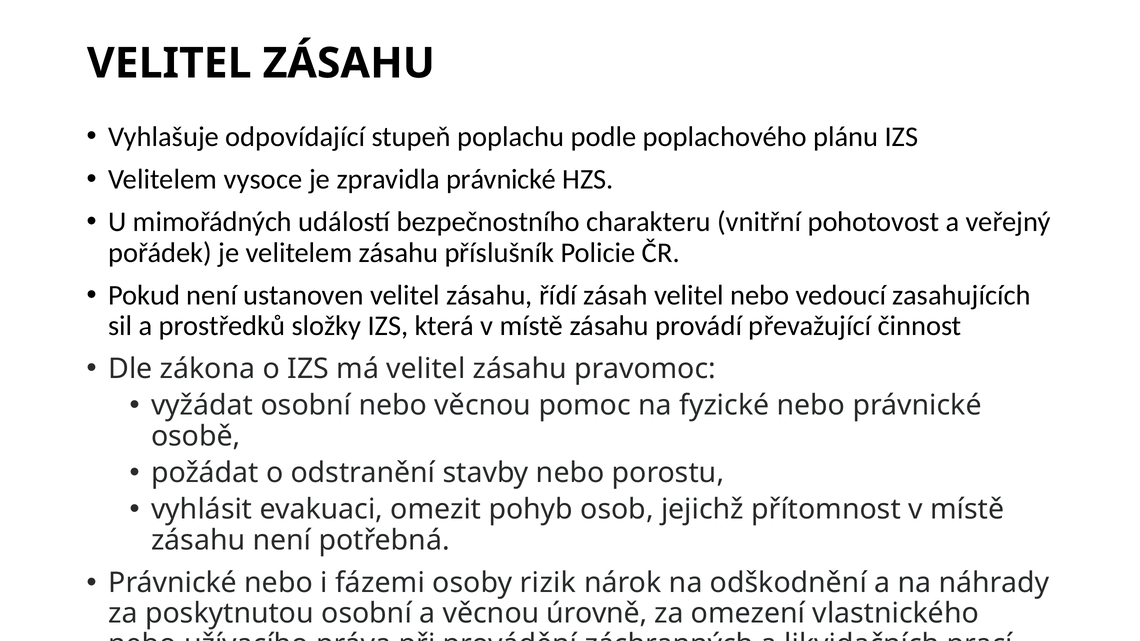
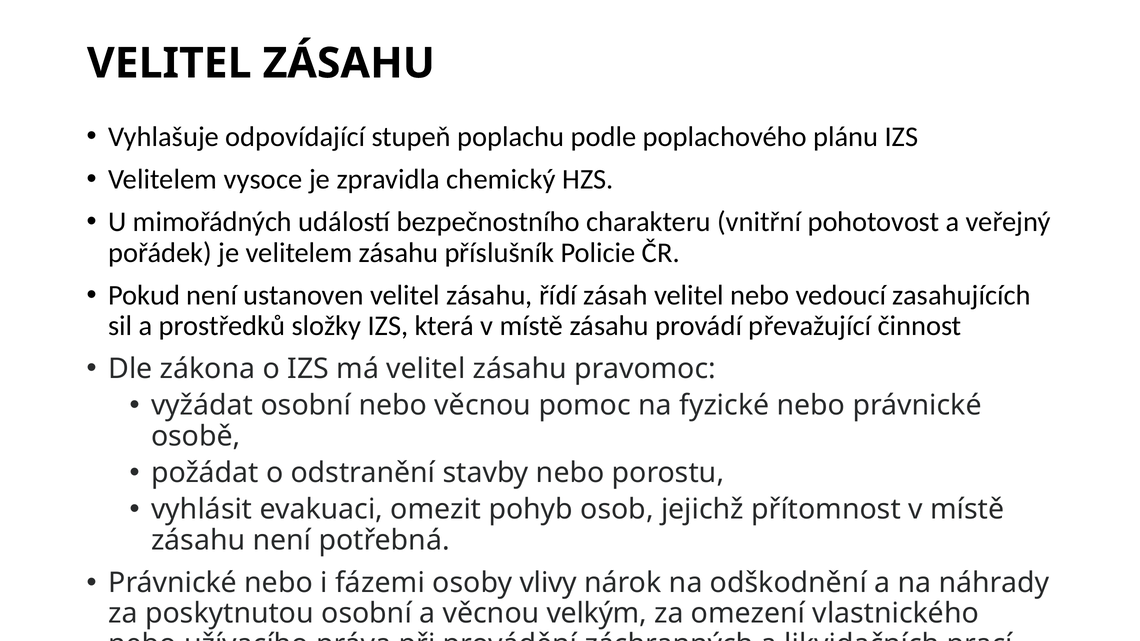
zpravidla právnické: právnické -> chemický
rizik: rizik -> vlivy
úrovně: úrovně -> velkým
